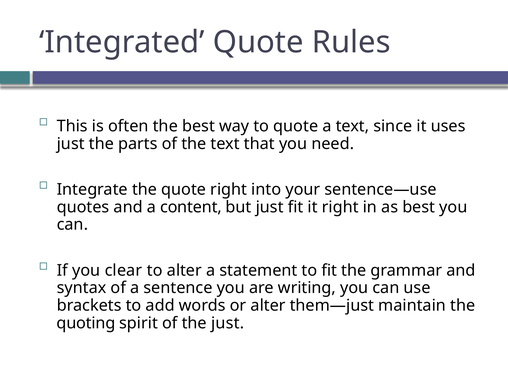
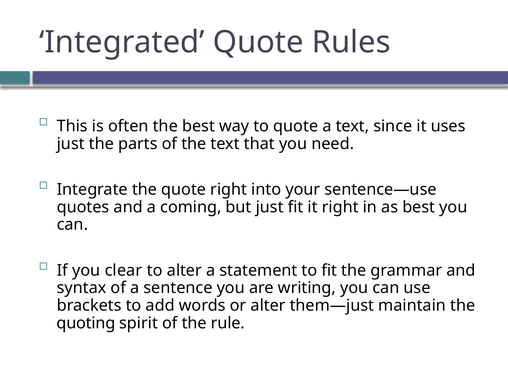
content: content -> coming
the just: just -> rule
